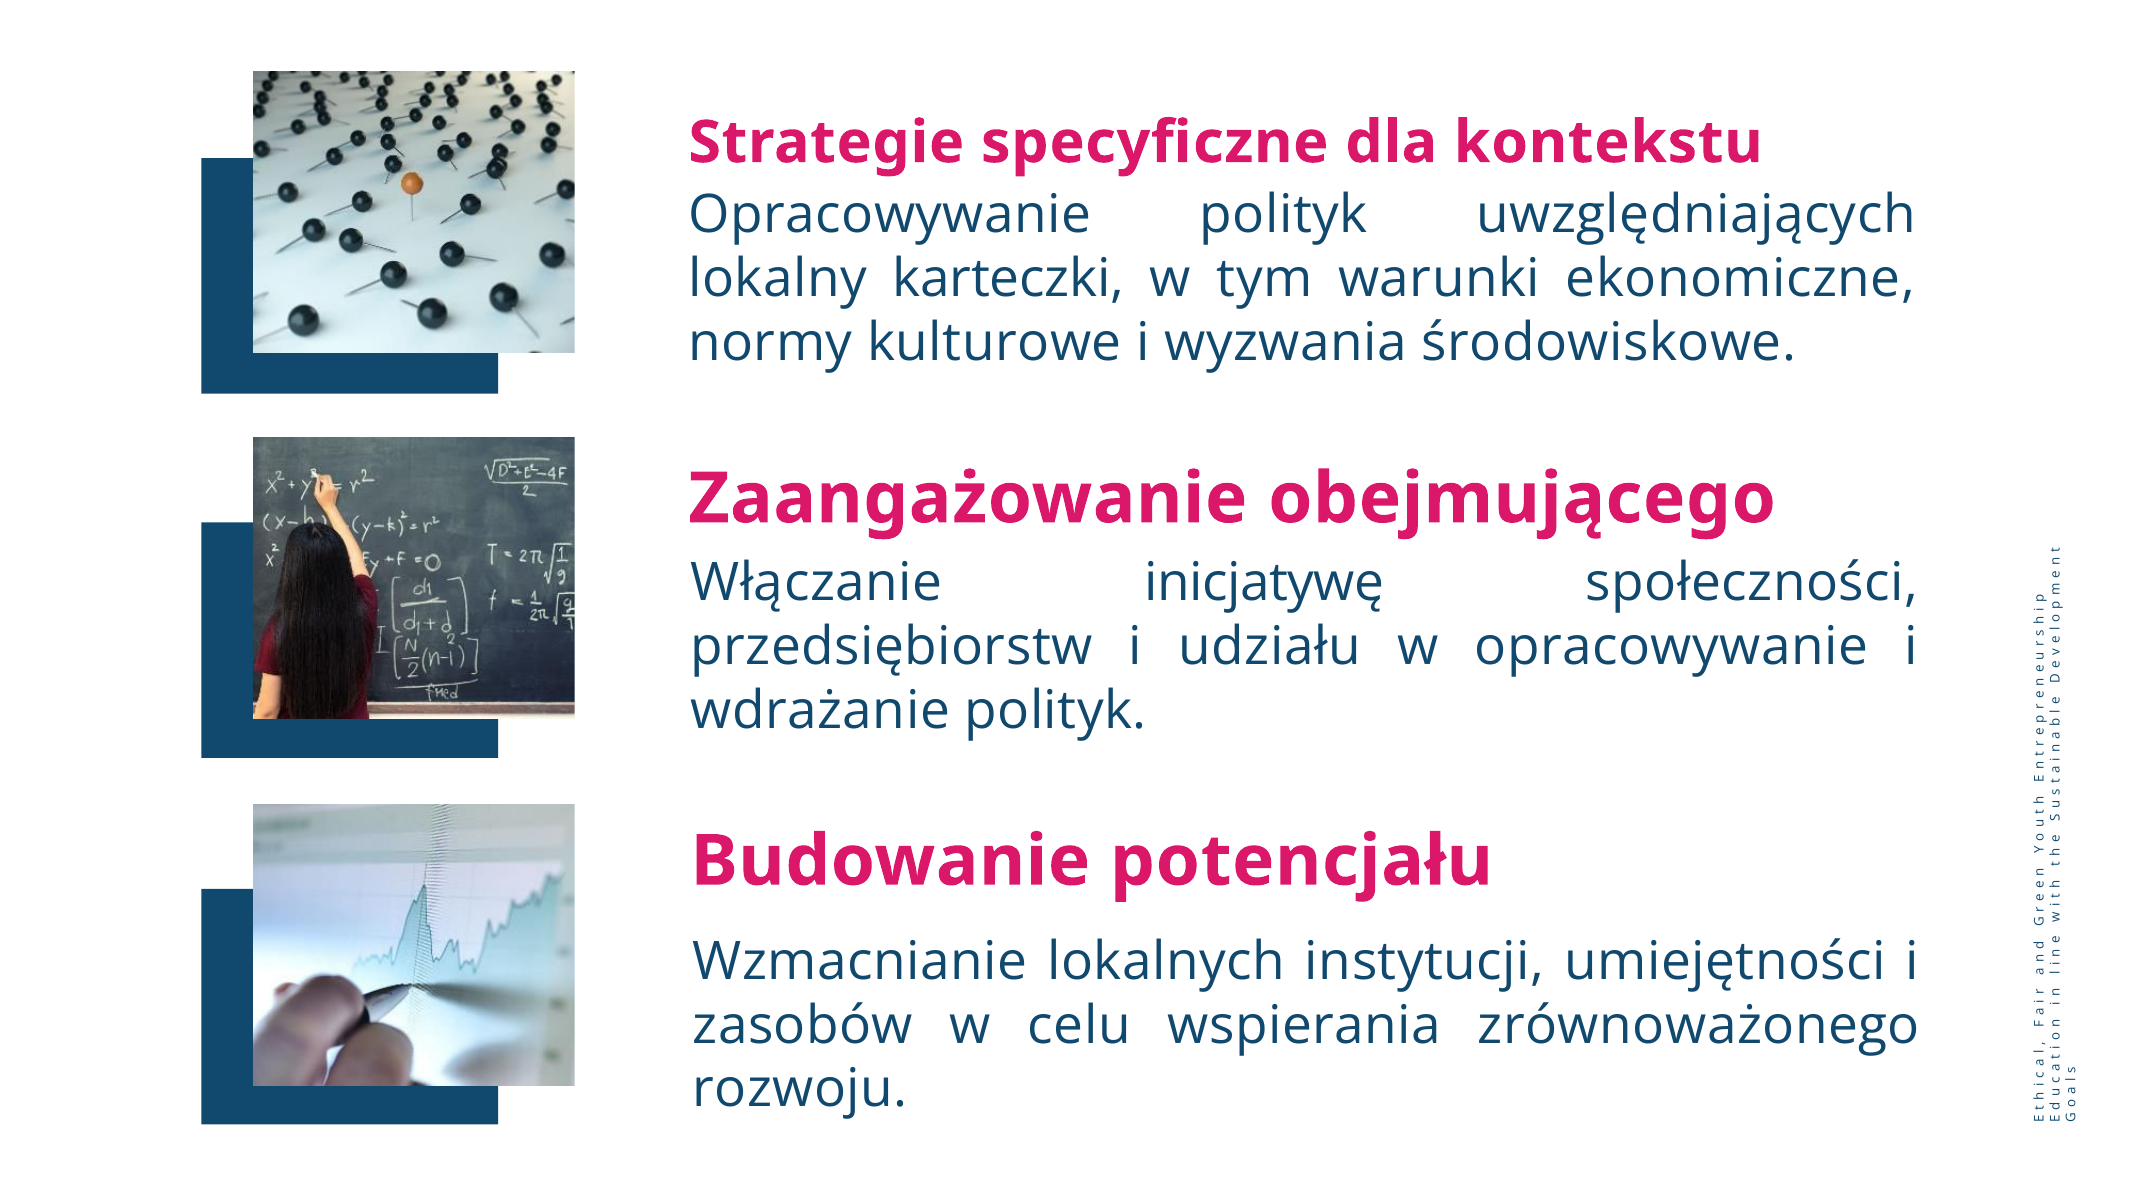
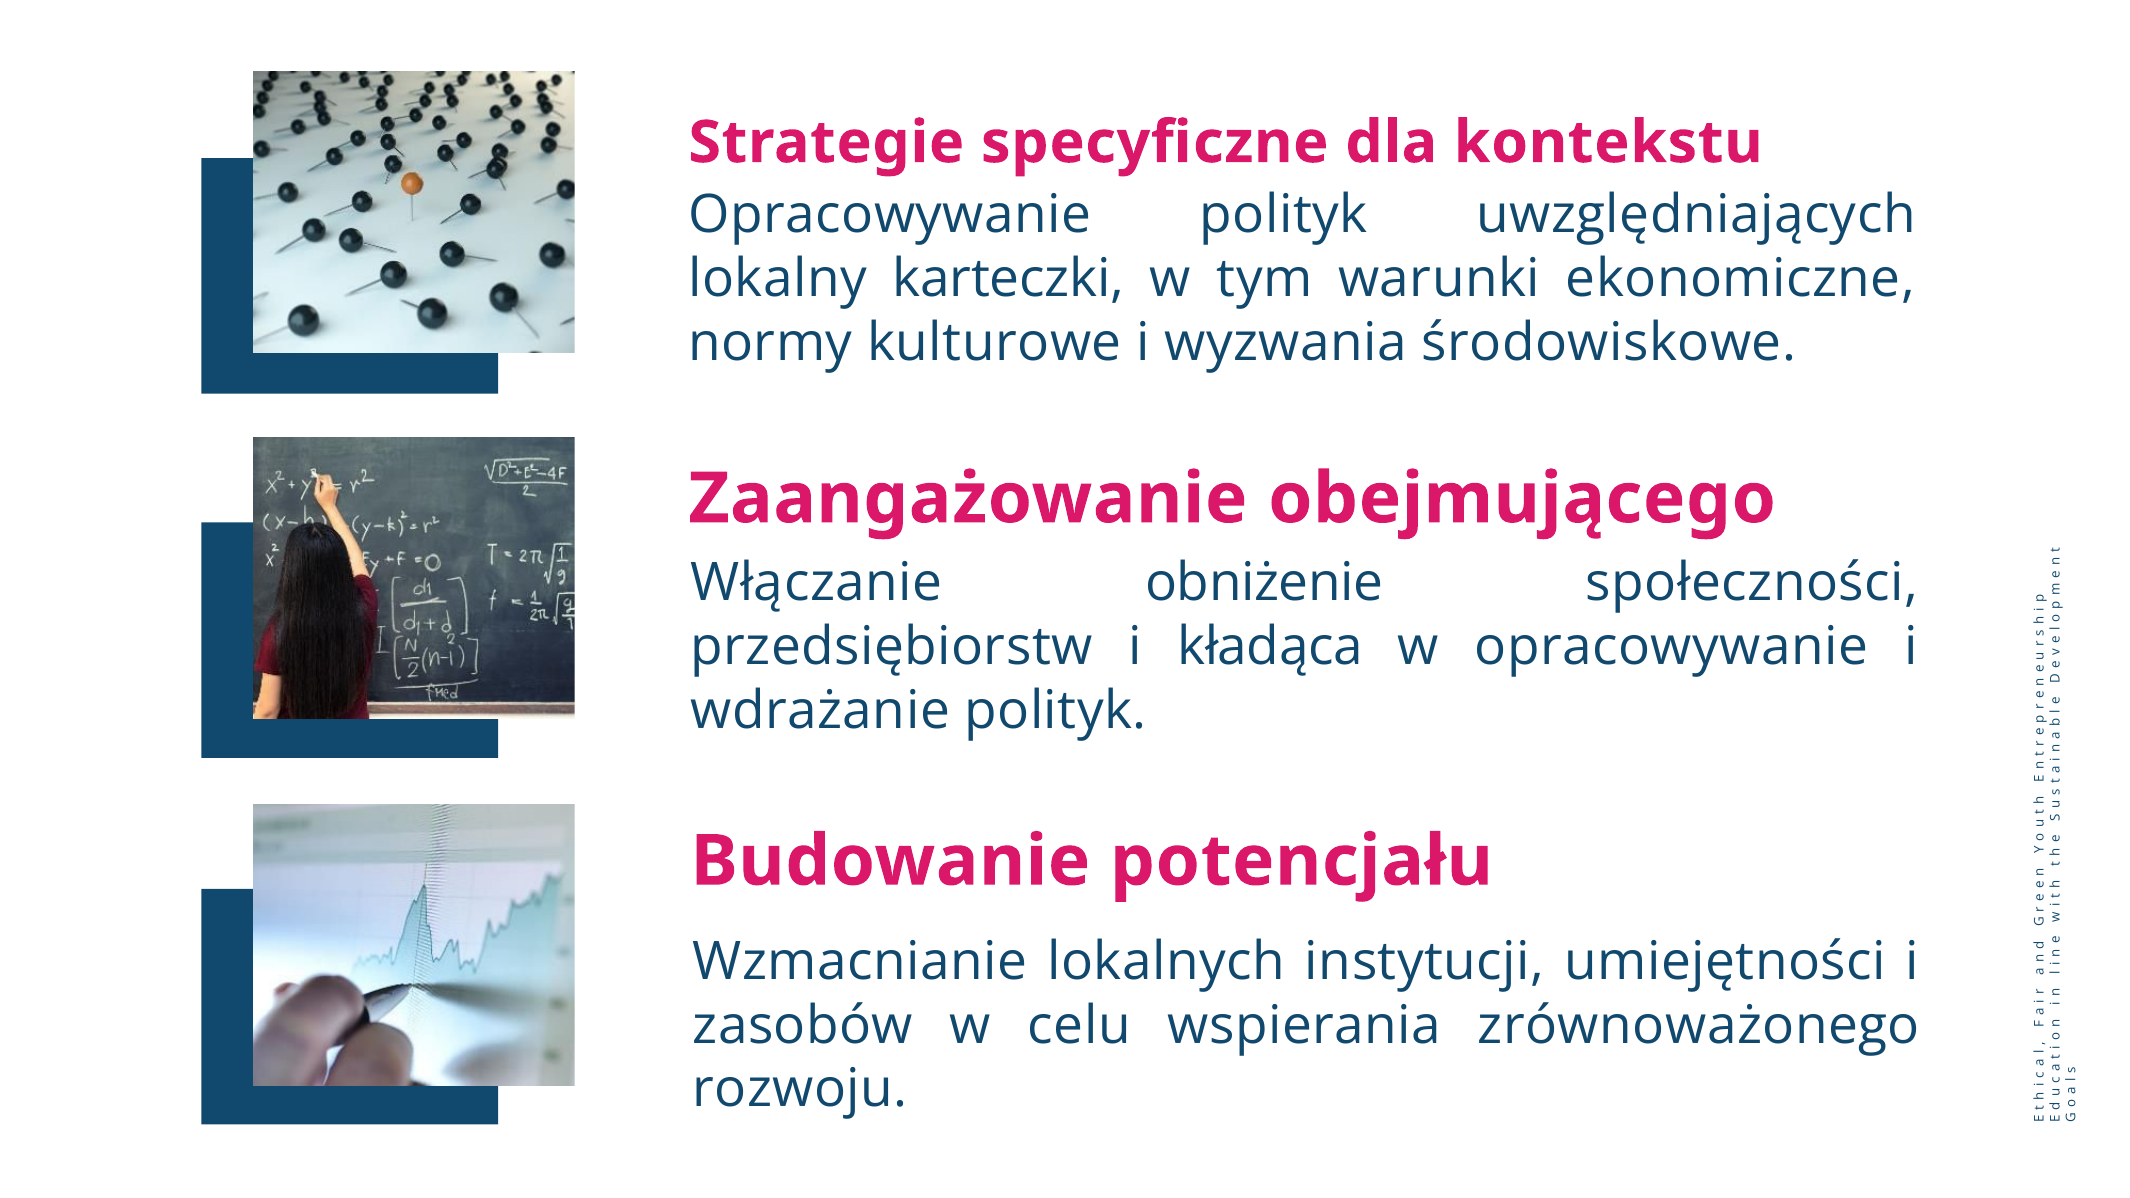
inicjatywę: inicjatywę -> obniżenie
udziału: udziału -> kładąca
